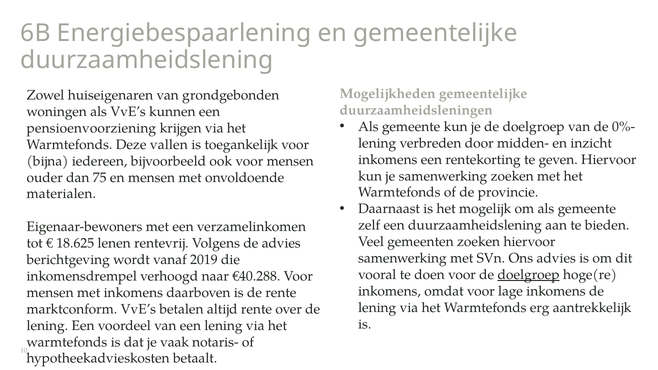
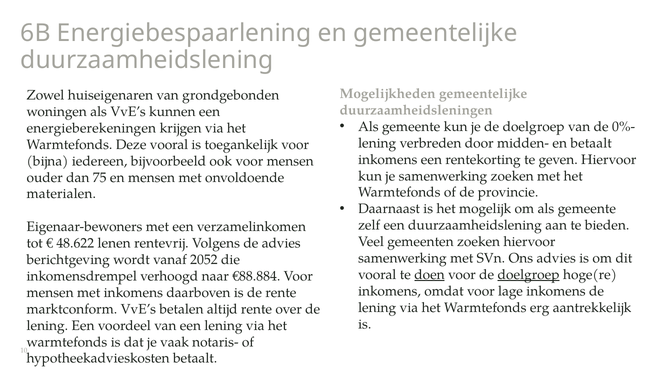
pensioenvoorziening: pensioenvoorziening -> energieberekeningen
en inzicht: inzicht -> betaalt
Deze vallen: vallen -> vooral
18.625: 18.625 -> 48.622
2019: 2019 -> 2052
doen underline: none -> present
€40.288: €40.288 -> €88.884
